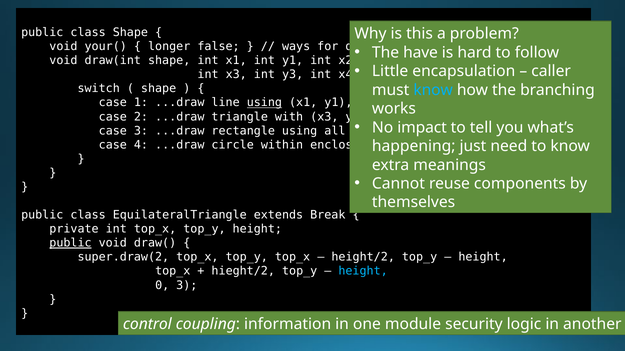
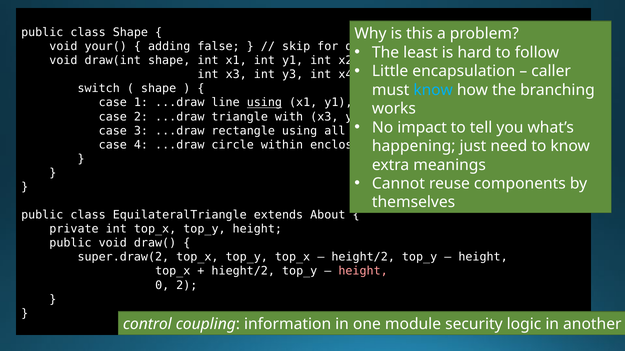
longer: longer -> adding
ways: ways -> skip
have: have -> least
Break: Break -> About
public at (70, 243) underline: present -> none
height at (363, 272) colour: light blue -> pink
0 3: 3 -> 2
